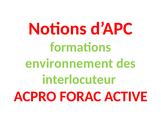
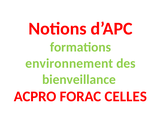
interlocuteur: interlocuteur -> bienveillance
ACTIVE: ACTIVE -> CELLES
